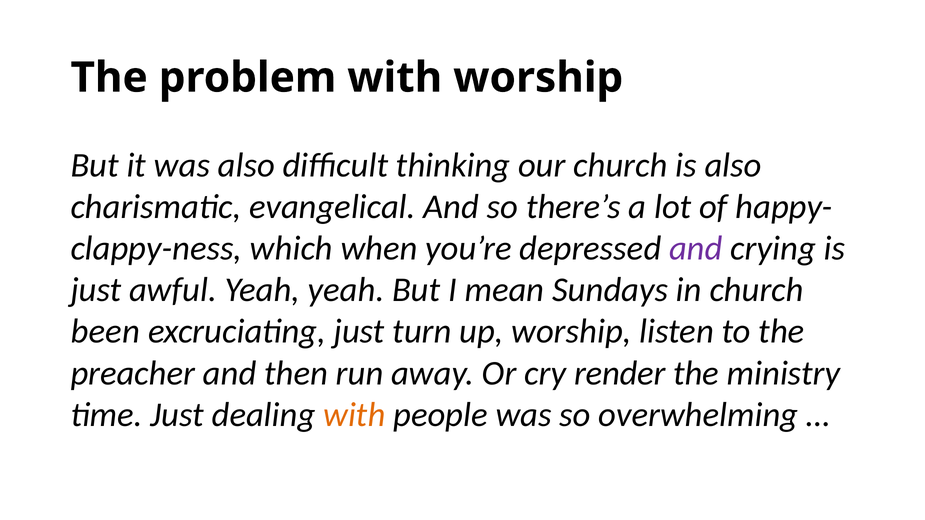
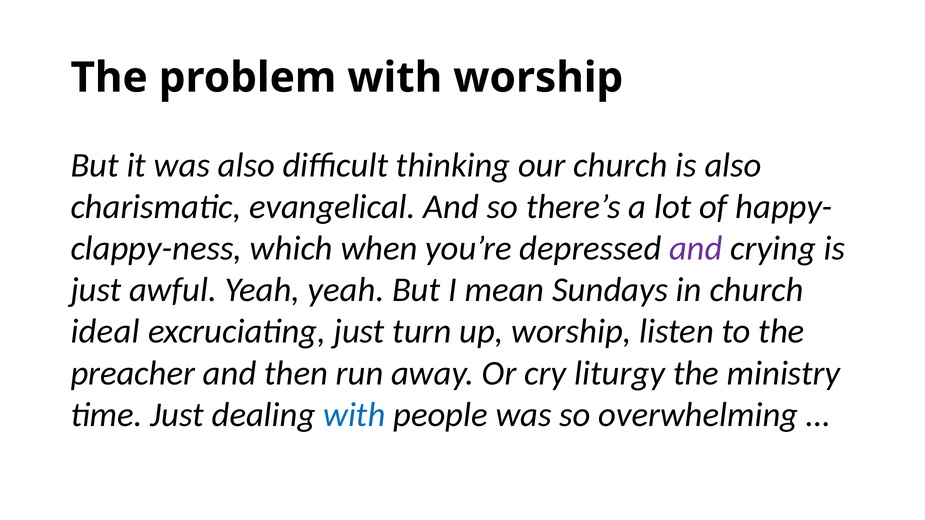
been: been -> ideal
render: render -> liturgy
with at (354, 415) colour: orange -> blue
